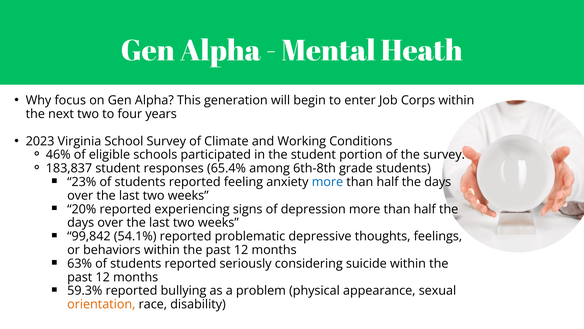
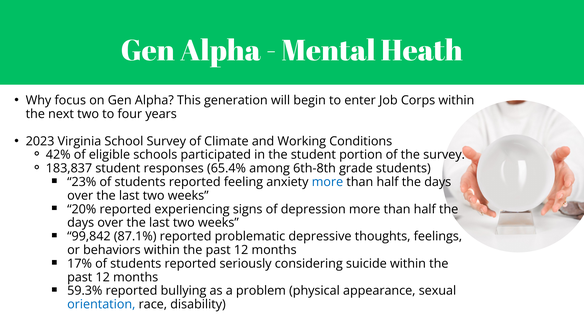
46%: 46% -> 42%
54.1%: 54.1% -> 87.1%
63%: 63% -> 17%
orientation colour: orange -> blue
